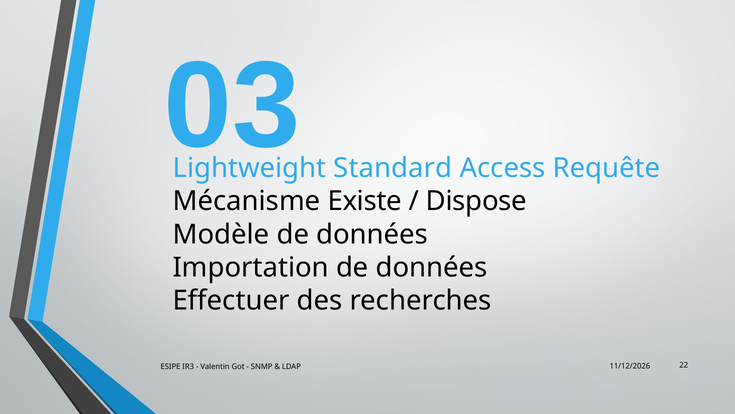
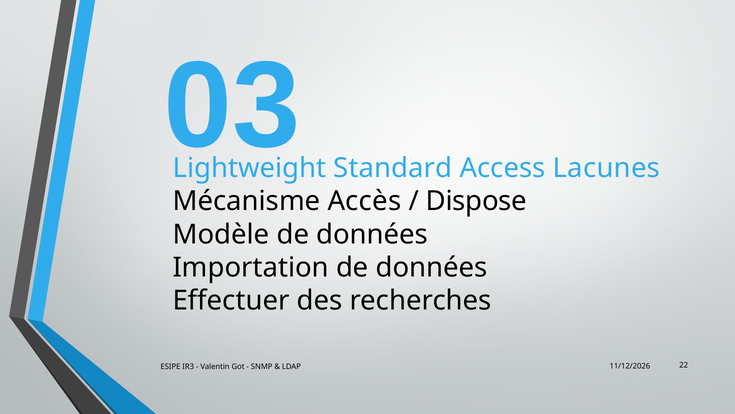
Requête: Requête -> Lacunes
Existe: Existe -> Accès
